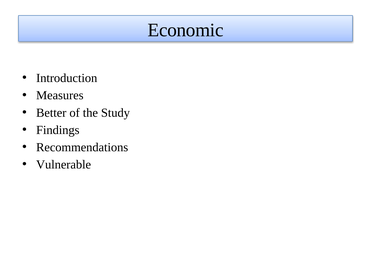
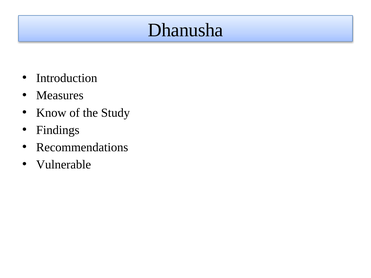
Economic: Economic -> Dhanusha
Better: Better -> Know
